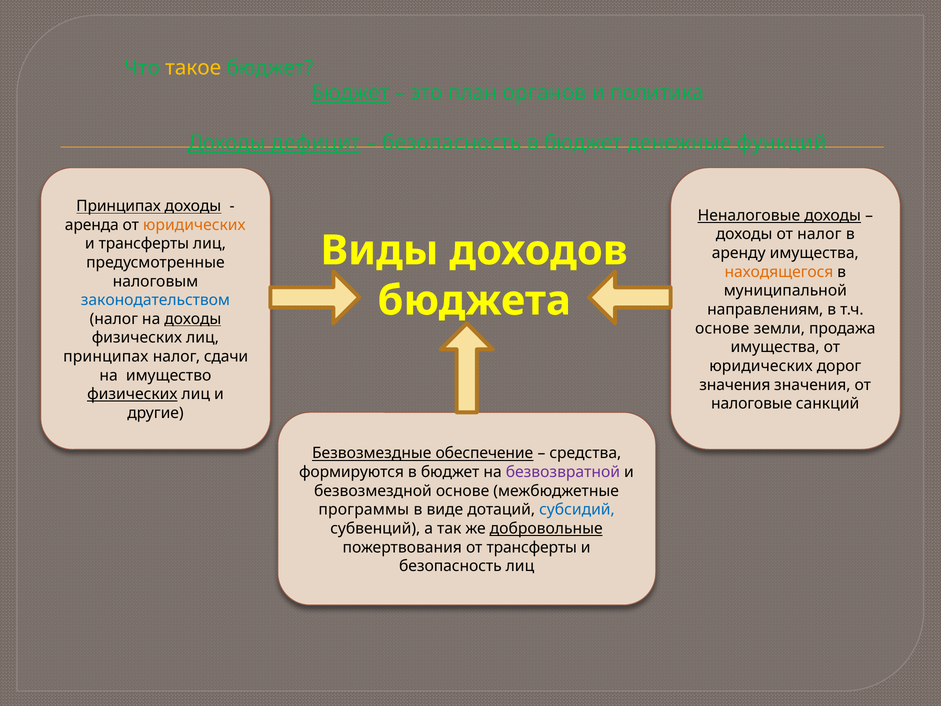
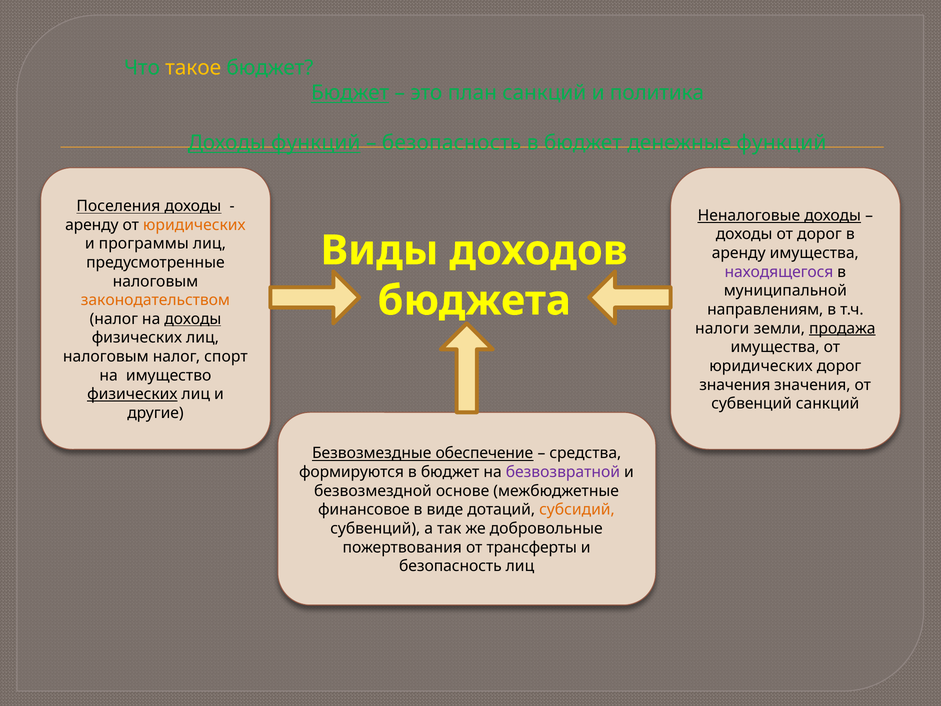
план органов: органов -> санкций
Доходы дефицит: дефицит -> функций
Принципах at (119, 206): Принципах -> Поселения
аренда at (92, 225): аренда -> аренду
от налог: налог -> дорог
и трансферты: трансферты -> программы
находящегося colour: orange -> purple
законодательством colour: blue -> orange
основе at (722, 328): основе -> налоги
продажа underline: none -> present
принципах at (106, 357): принципах -> налоговым
сдачи: сдачи -> спорт
налоговые at (752, 404): налоговые -> субвенций
программы: программы -> финансовое
субсидий colour: blue -> orange
добровольные underline: present -> none
